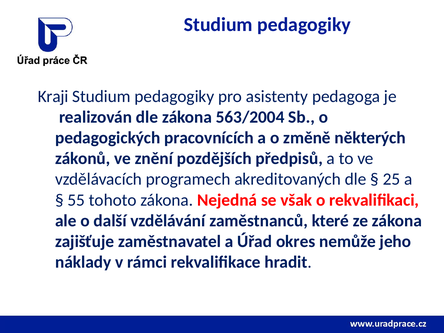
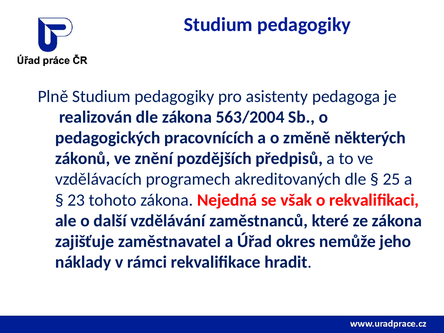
Kraji: Kraji -> Plně
55: 55 -> 23
